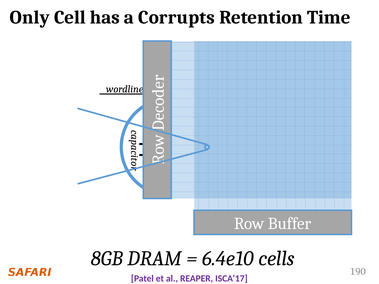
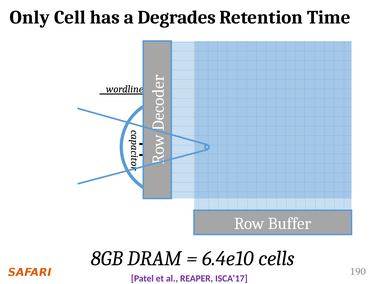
Corrupts: Corrupts -> Degrades
